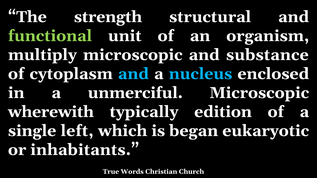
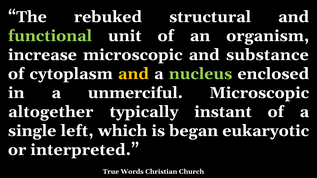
strength: strength -> rebuked
multiply: multiply -> increase
and at (133, 74) colour: light blue -> yellow
nucleus colour: light blue -> light green
wherewith: wherewith -> altogether
edition: edition -> instant
inhabitants: inhabitants -> interpreted
